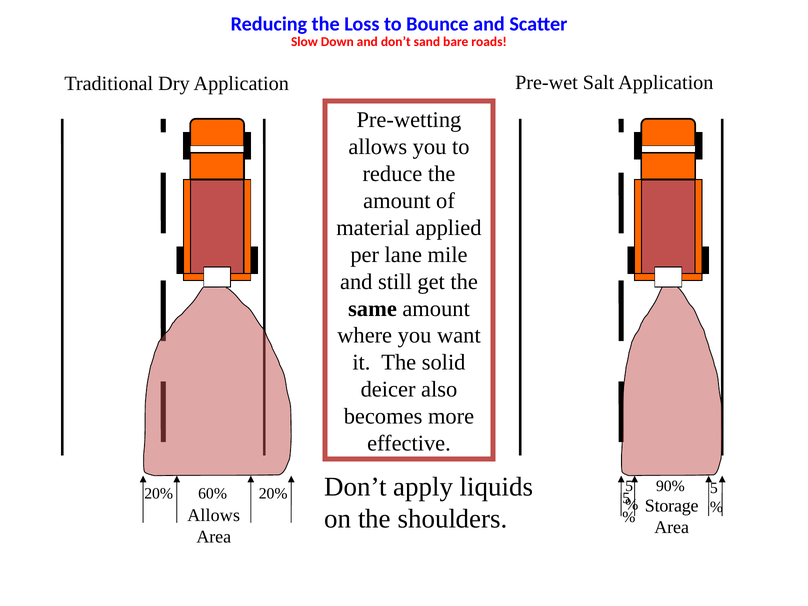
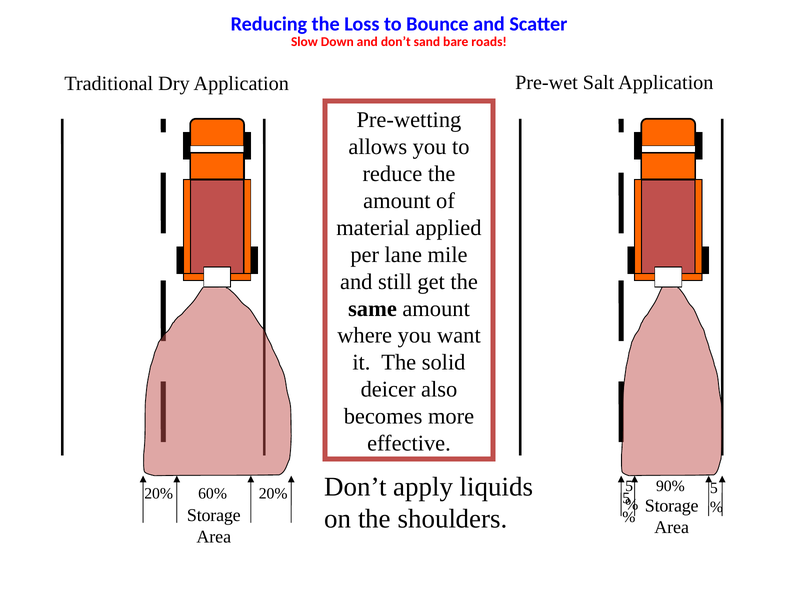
Allows at (214, 515): Allows -> Storage
